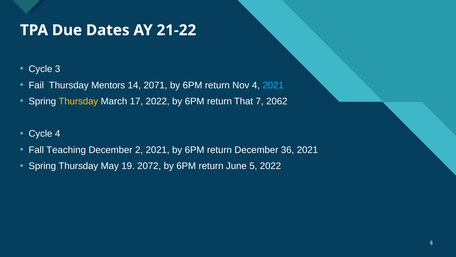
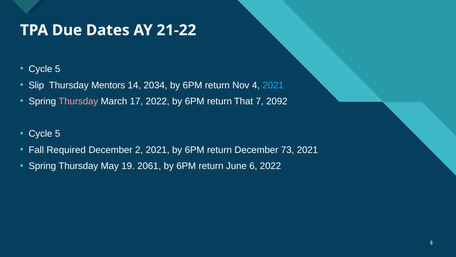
3 at (58, 69): 3 -> 5
Fail: Fail -> Slip
2071: 2071 -> 2034
Thursday at (78, 101) colour: yellow -> pink
2062: 2062 -> 2092
4 at (58, 134): 4 -> 5
Teaching: Teaching -> Required
36: 36 -> 73
2072: 2072 -> 2061
June 5: 5 -> 6
